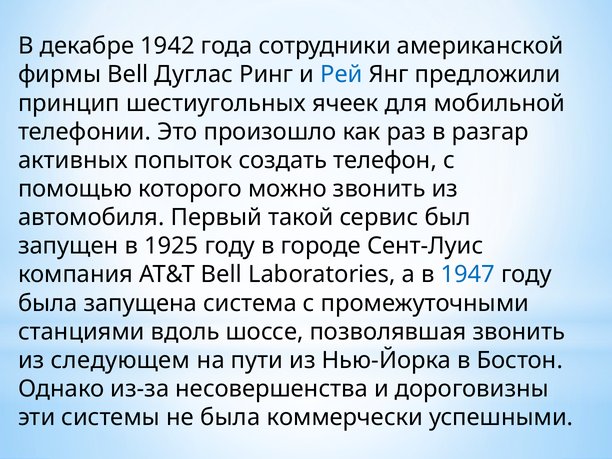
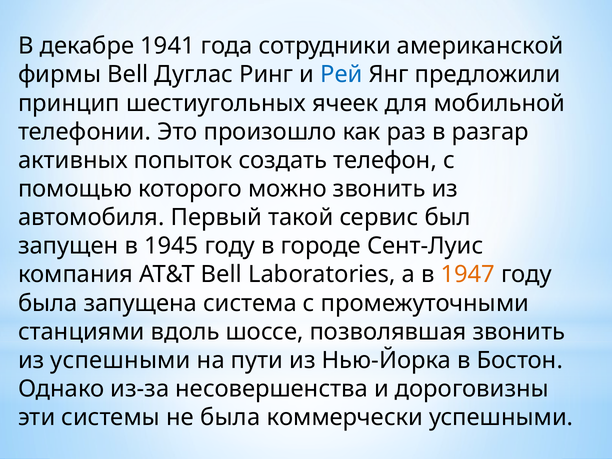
1942: 1942 -> 1941
1925: 1925 -> 1945
1947 colour: blue -> orange
из следующем: следующем -> успешными
